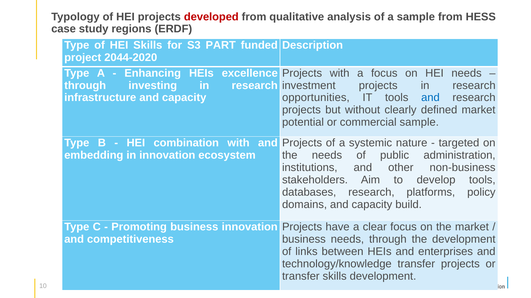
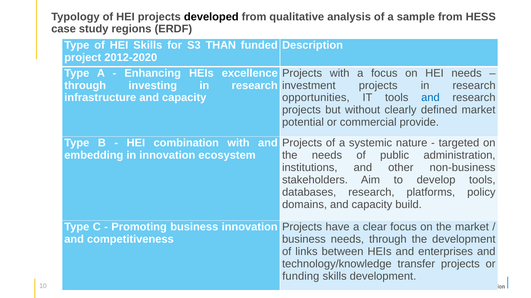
developed colour: red -> black
PART: PART -> THAN
2044-2020: 2044-2020 -> 2012-2020
commercial sample: sample -> provide
transfer at (301, 277): transfer -> funding
